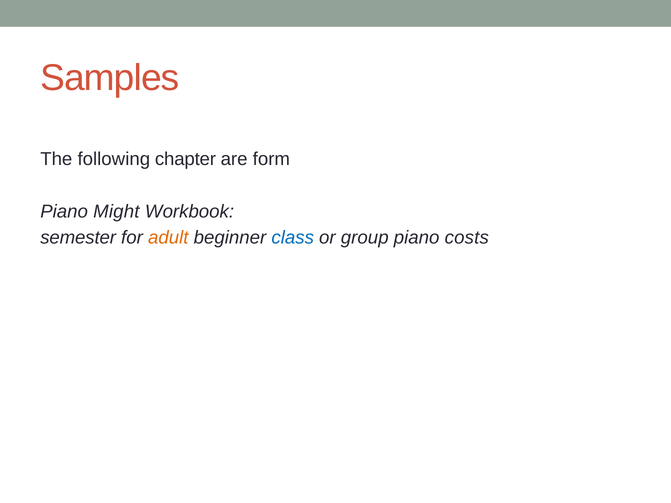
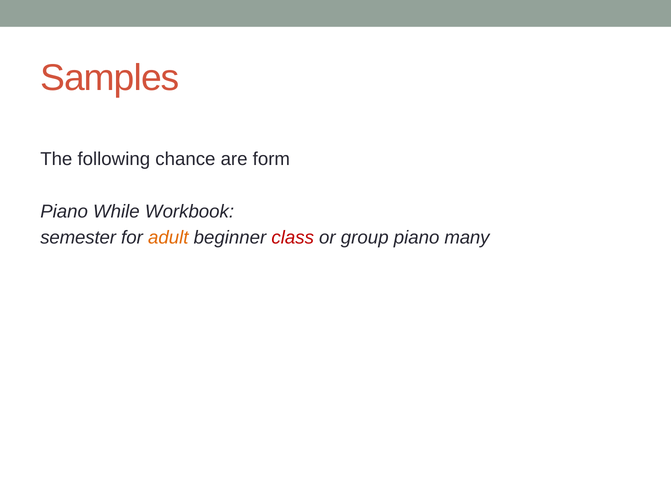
chapter: chapter -> chance
Might: Might -> While
class colour: blue -> red
costs: costs -> many
